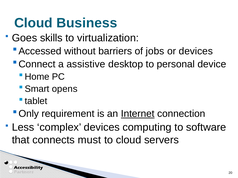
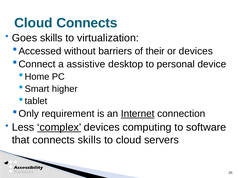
Cloud Business: Business -> Connects
jobs: jobs -> their
opens: opens -> higher
complex underline: none -> present
connects must: must -> skills
